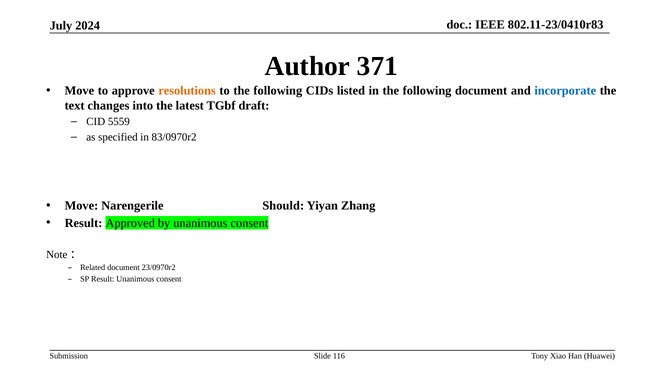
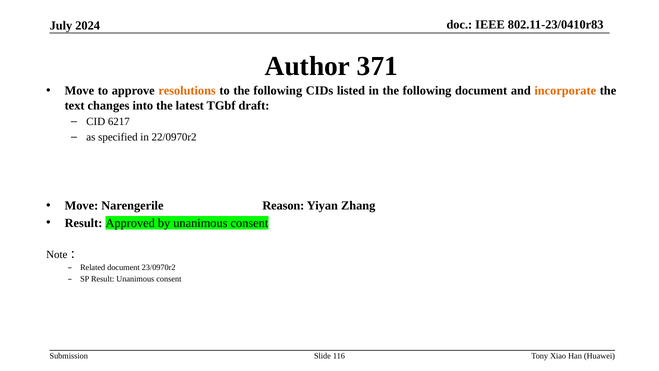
incorporate colour: blue -> orange
5559: 5559 -> 6217
83/0970r2: 83/0970r2 -> 22/0970r2
Should: Should -> Reason
